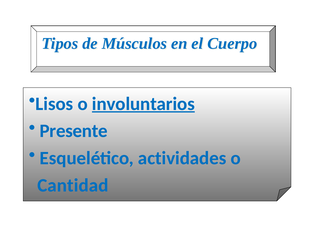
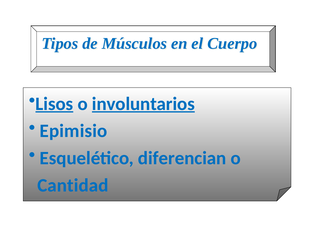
Lisos underline: none -> present
Presente: Presente -> Epimisio
actividades: actividades -> diferencian
